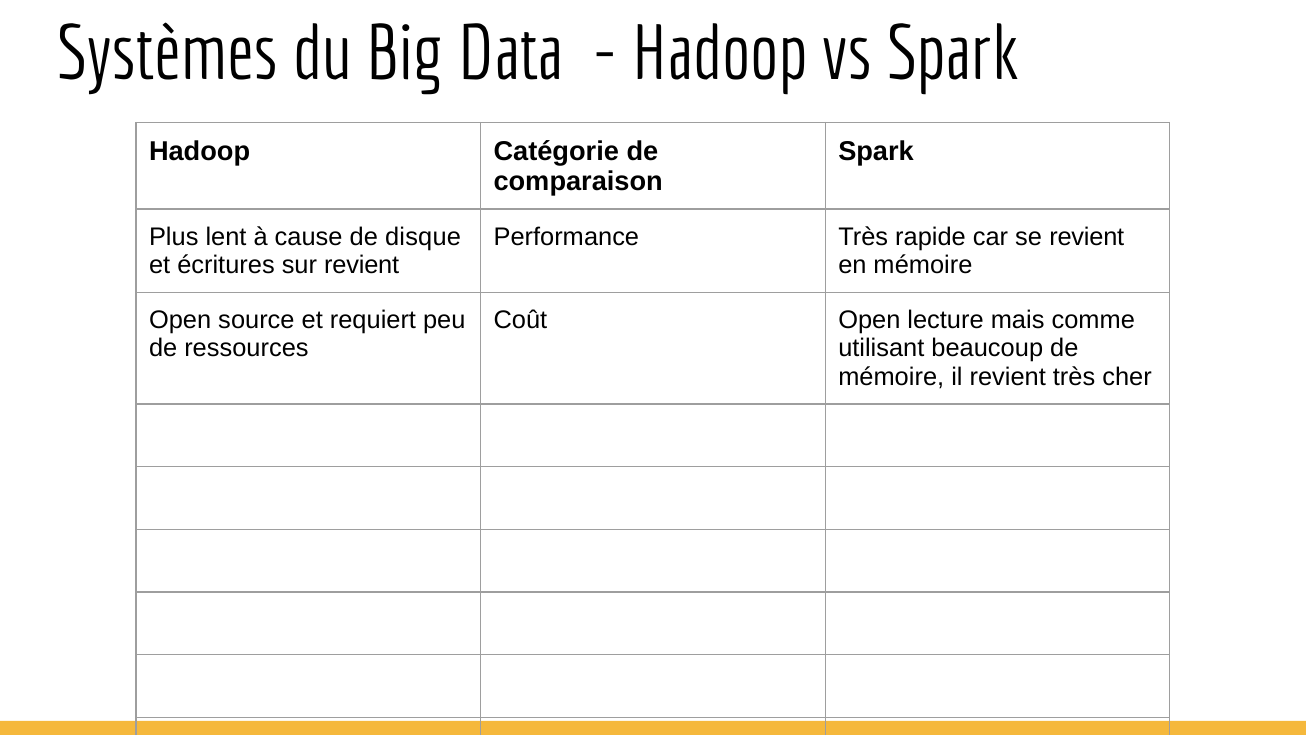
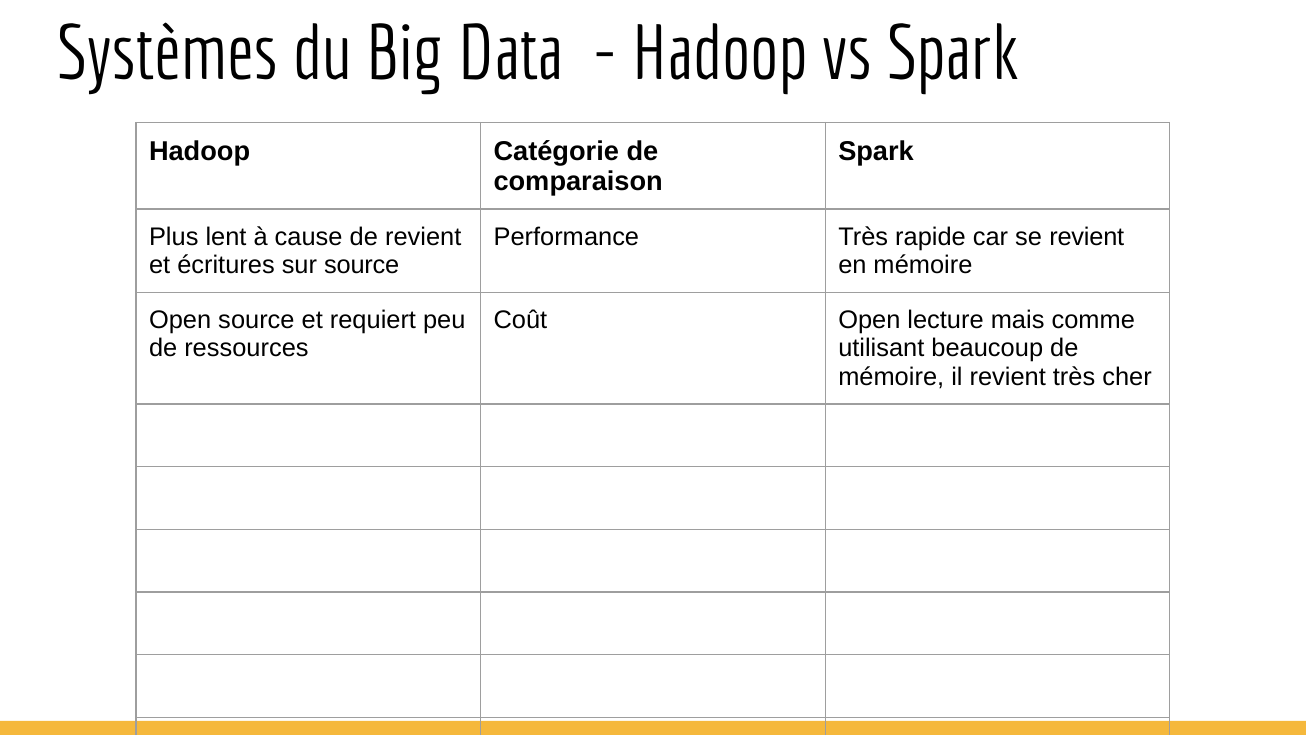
de disque: disque -> revient
sur revient: revient -> source
